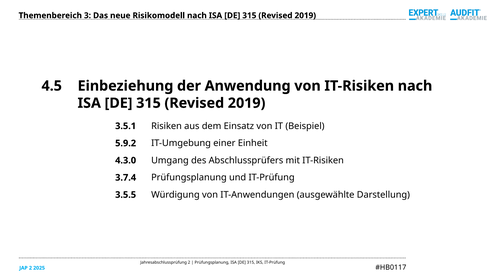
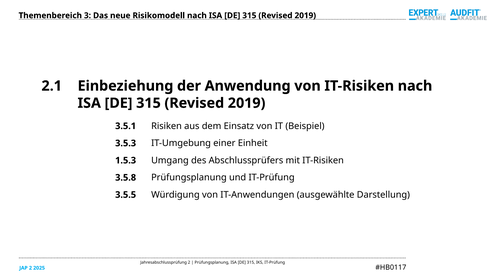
4.5: 4.5 -> 2.1
5.9.2: 5.9.2 -> 3.5.3
4.3.0: 4.3.0 -> 1.5.3
3.7.4: 3.7.4 -> 3.5.8
